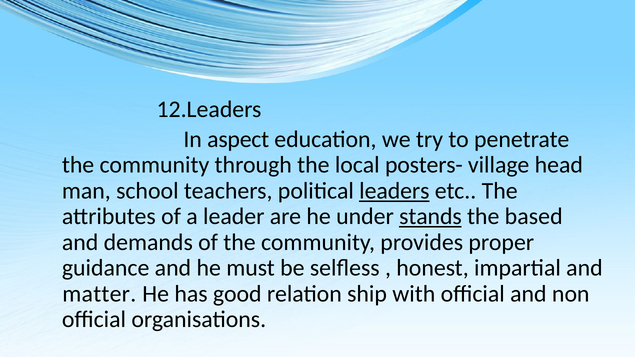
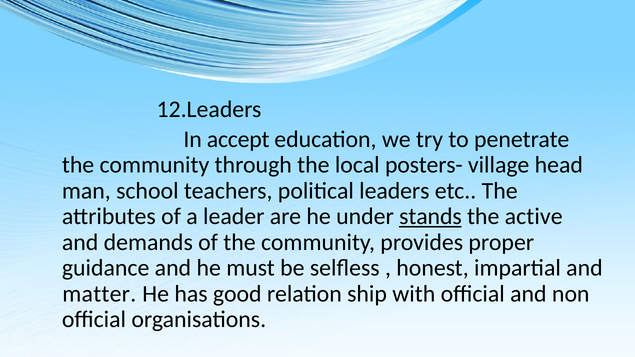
aspect: aspect -> accept
leaders underline: present -> none
based: based -> active
